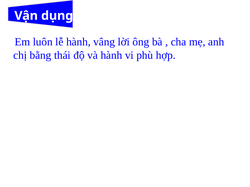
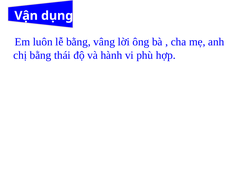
lễ hành: hành -> bằng
